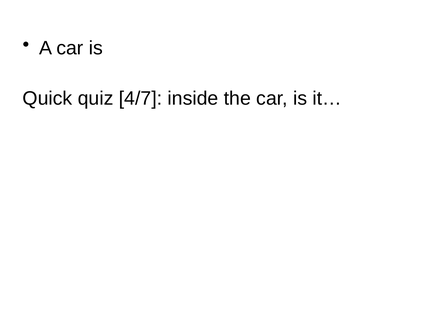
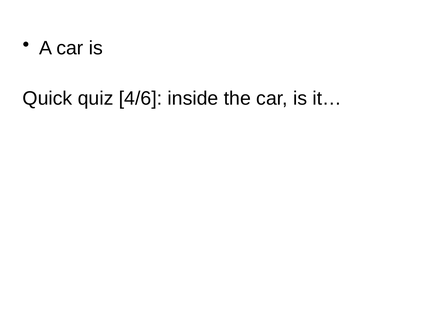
4/7: 4/7 -> 4/6
